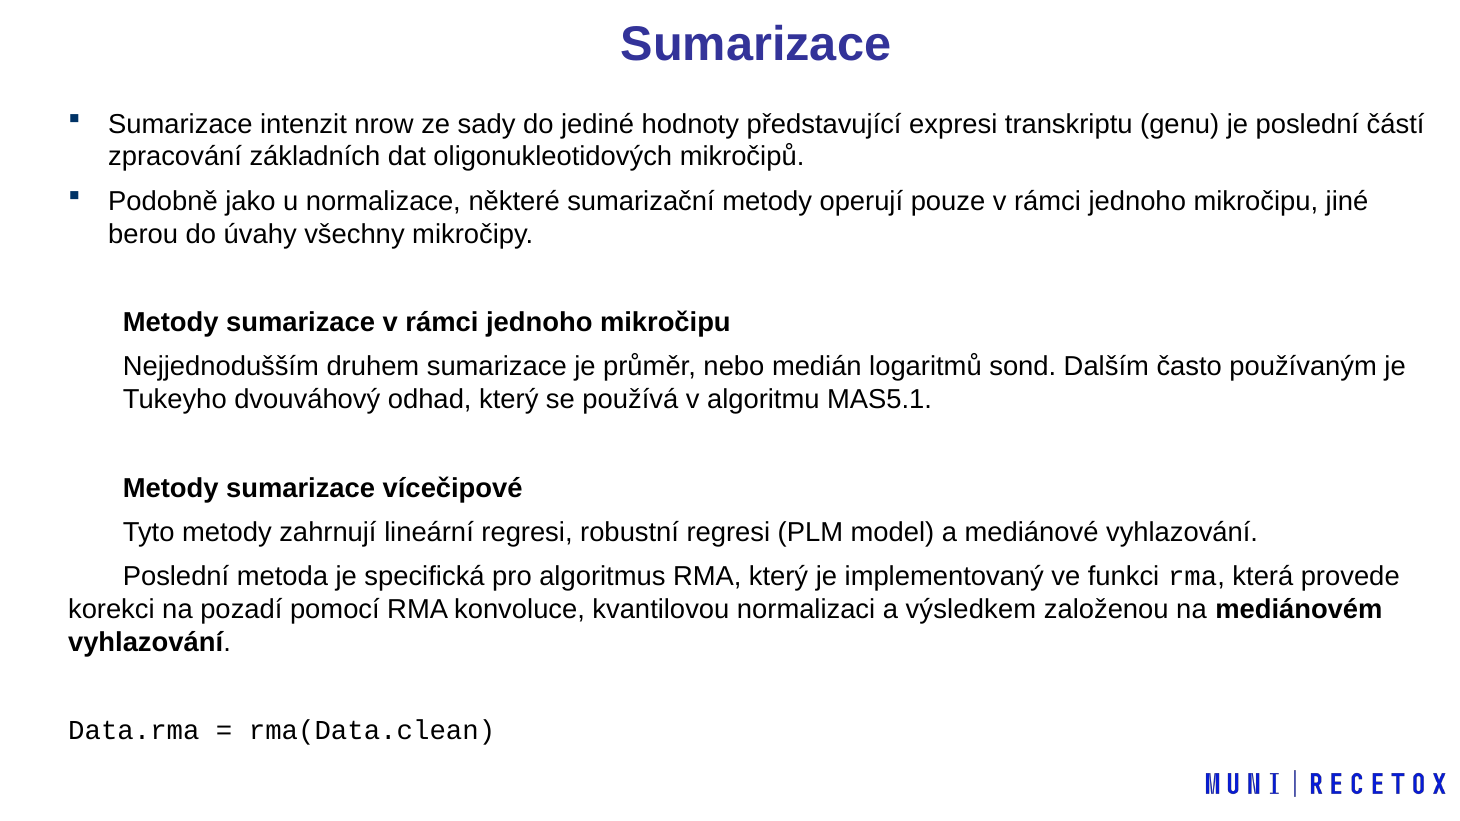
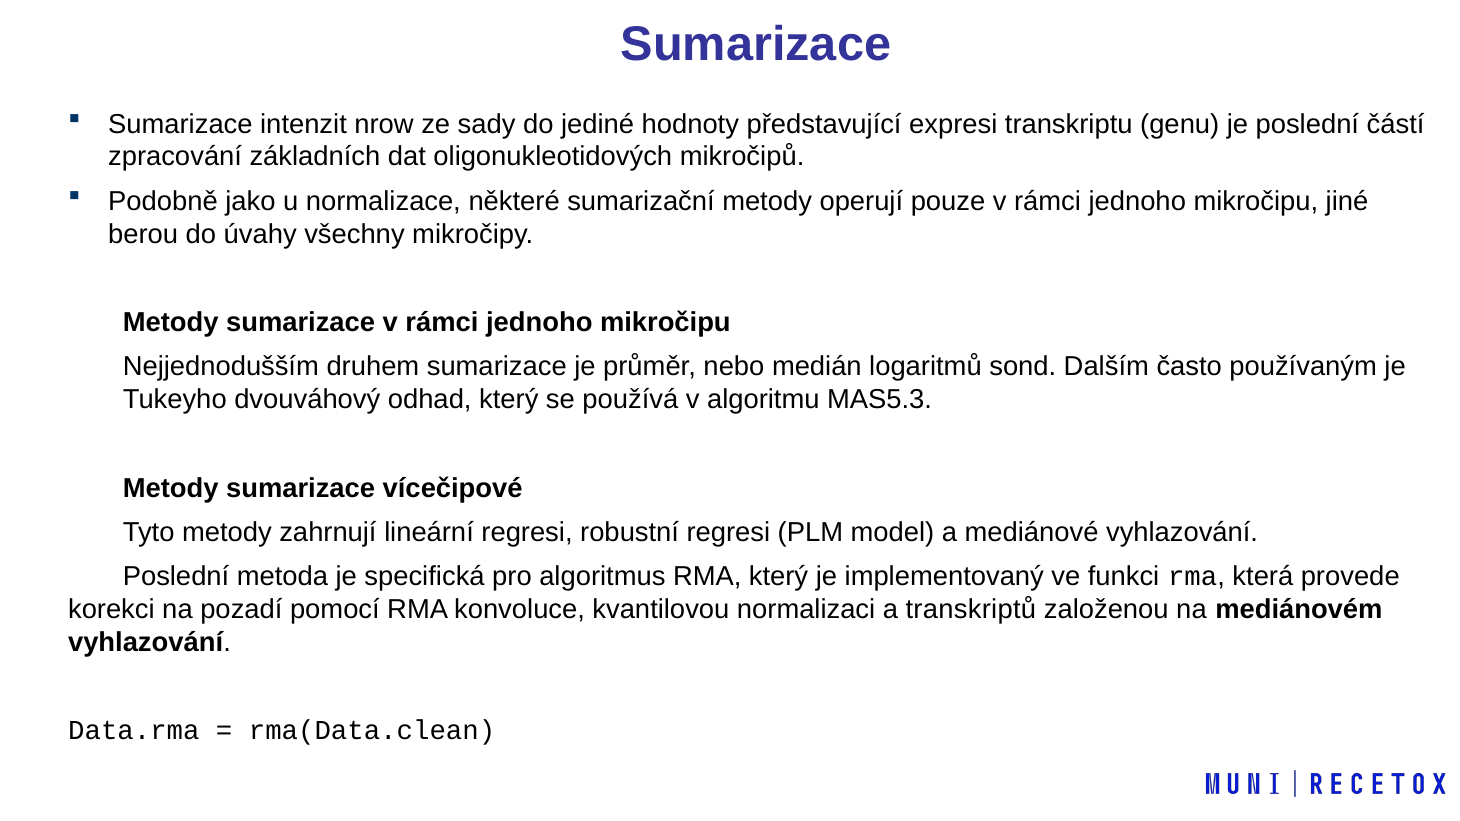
MAS5.1: MAS5.1 -> MAS5.3
výsledkem: výsledkem -> transkriptů
